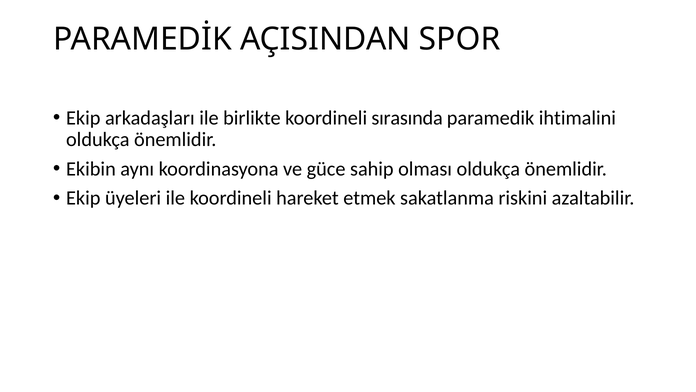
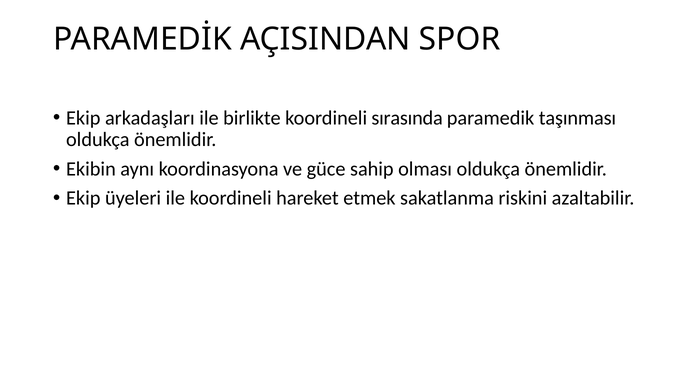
ihtimalini: ihtimalini -> taşınması
